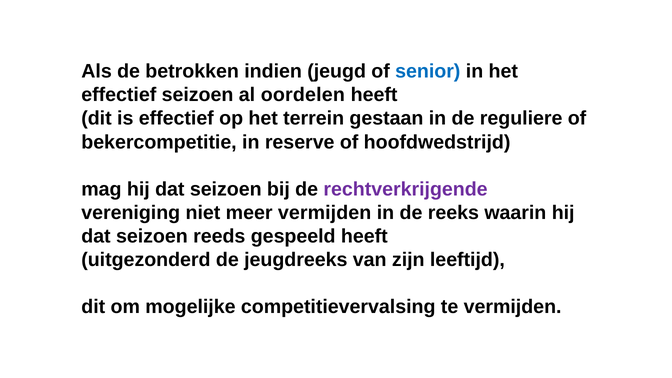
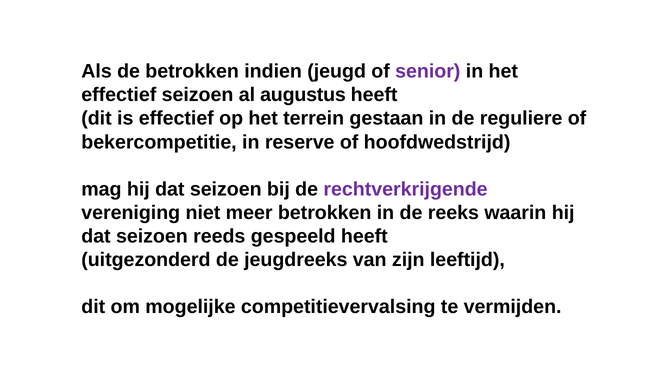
senior colour: blue -> purple
oordelen: oordelen -> augustus
meer vermijden: vermijden -> betrokken
